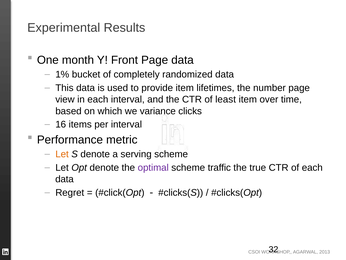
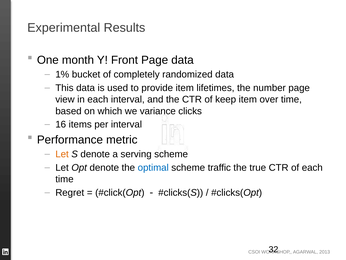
least: least -> keep
optimal colour: purple -> blue
data at (65, 179): data -> time
